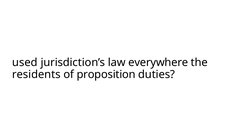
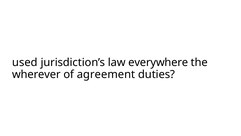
residents: residents -> wherever
proposition: proposition -> agreement
